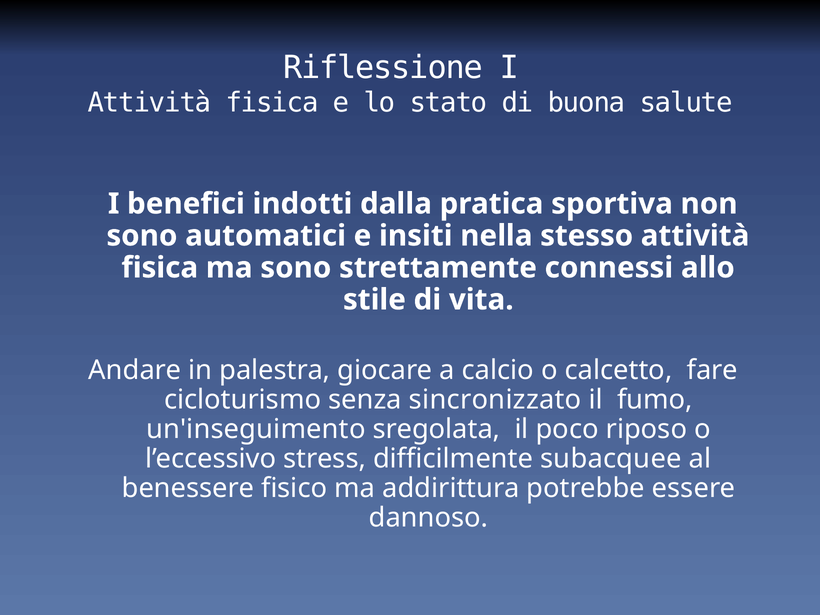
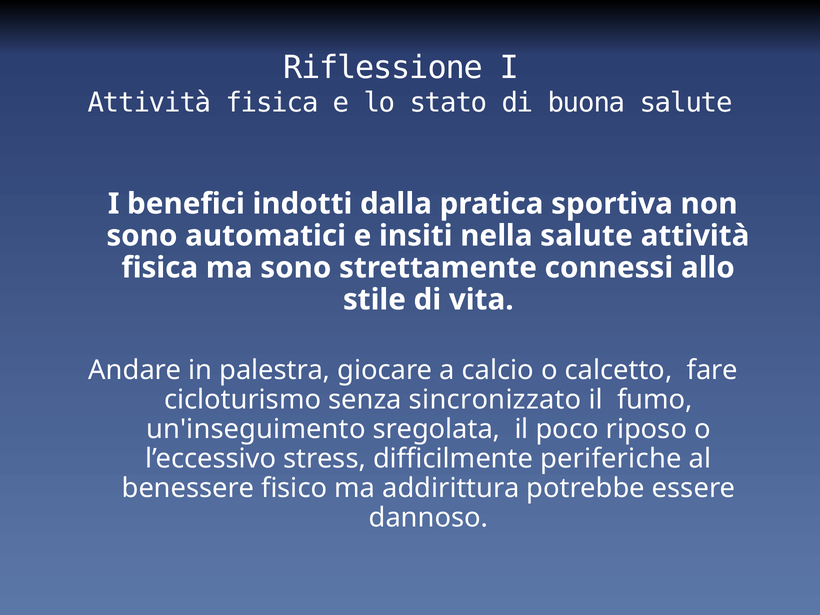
nella stesso: stesso -> salute
subacquee: subacquee -> periferiche
